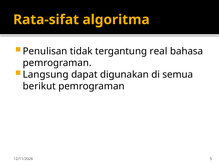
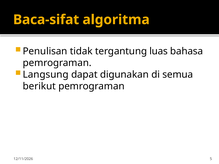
Rata-sifat: Rata-sifat -> Baca-sifat
real: real -> luas
